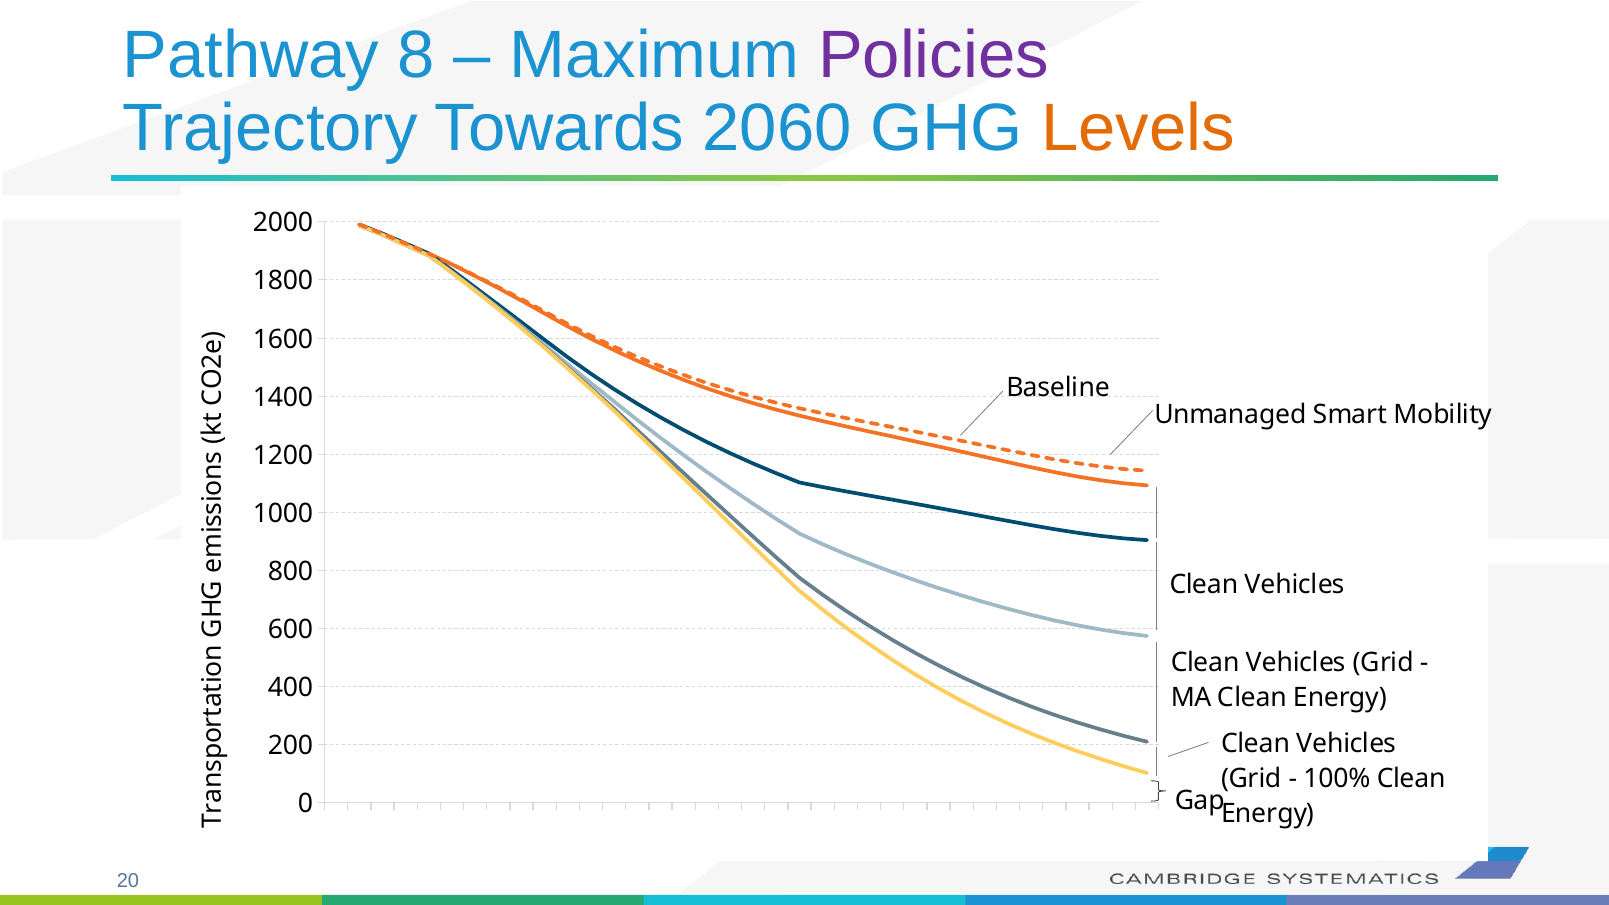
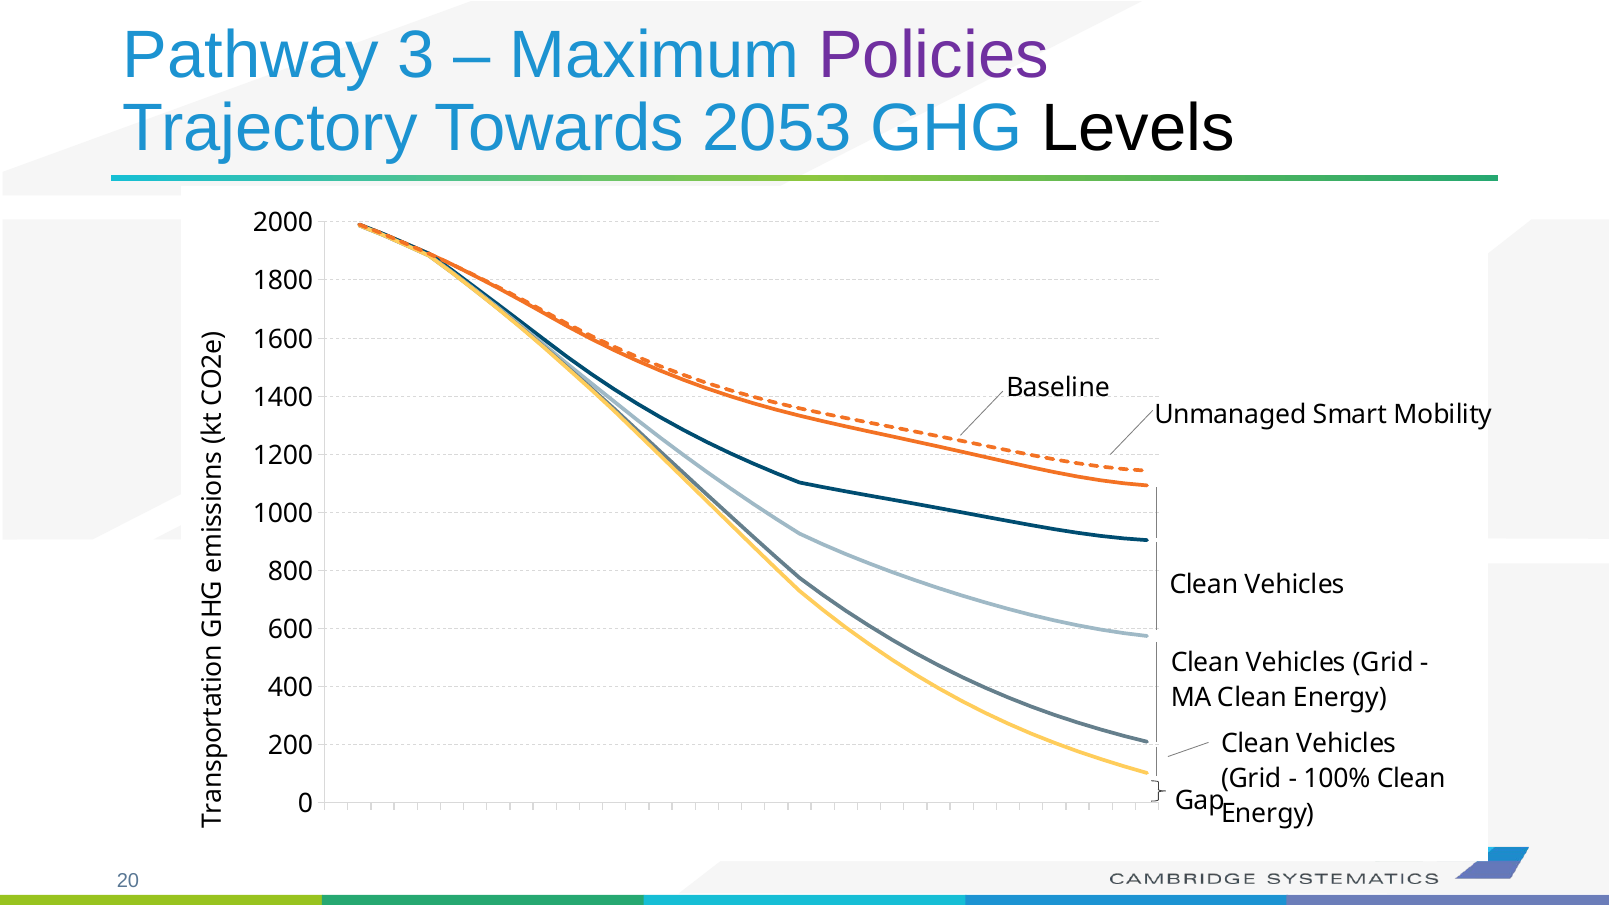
8: 8 -> 3
2060: 2060 -> 2053
Levels colour: orange -> black
